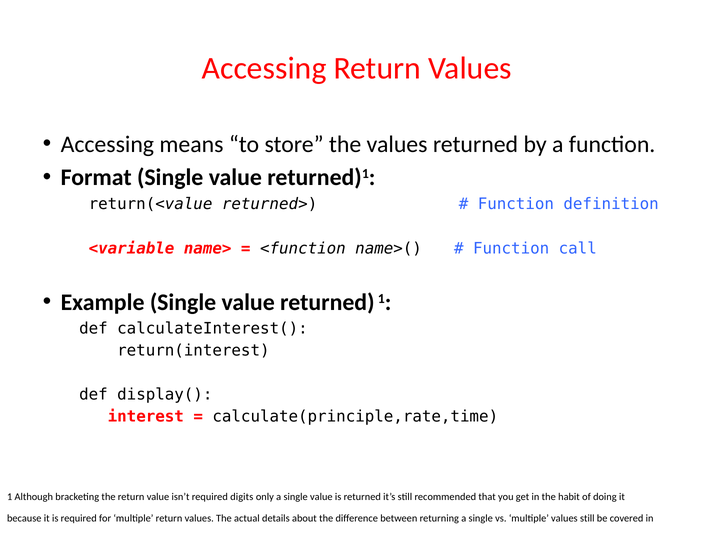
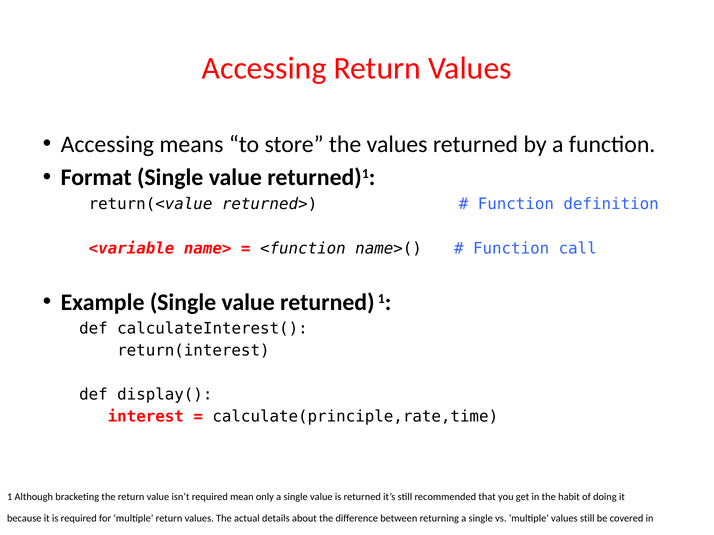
digits: digits -> mean
